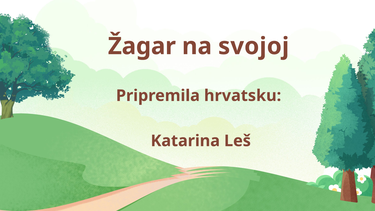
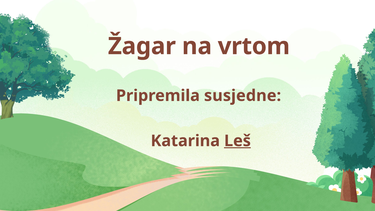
svojoj: svojoj -> vrtom
hrvatsku: hrvatsku -> susjedne
Leš underline: none -> present
